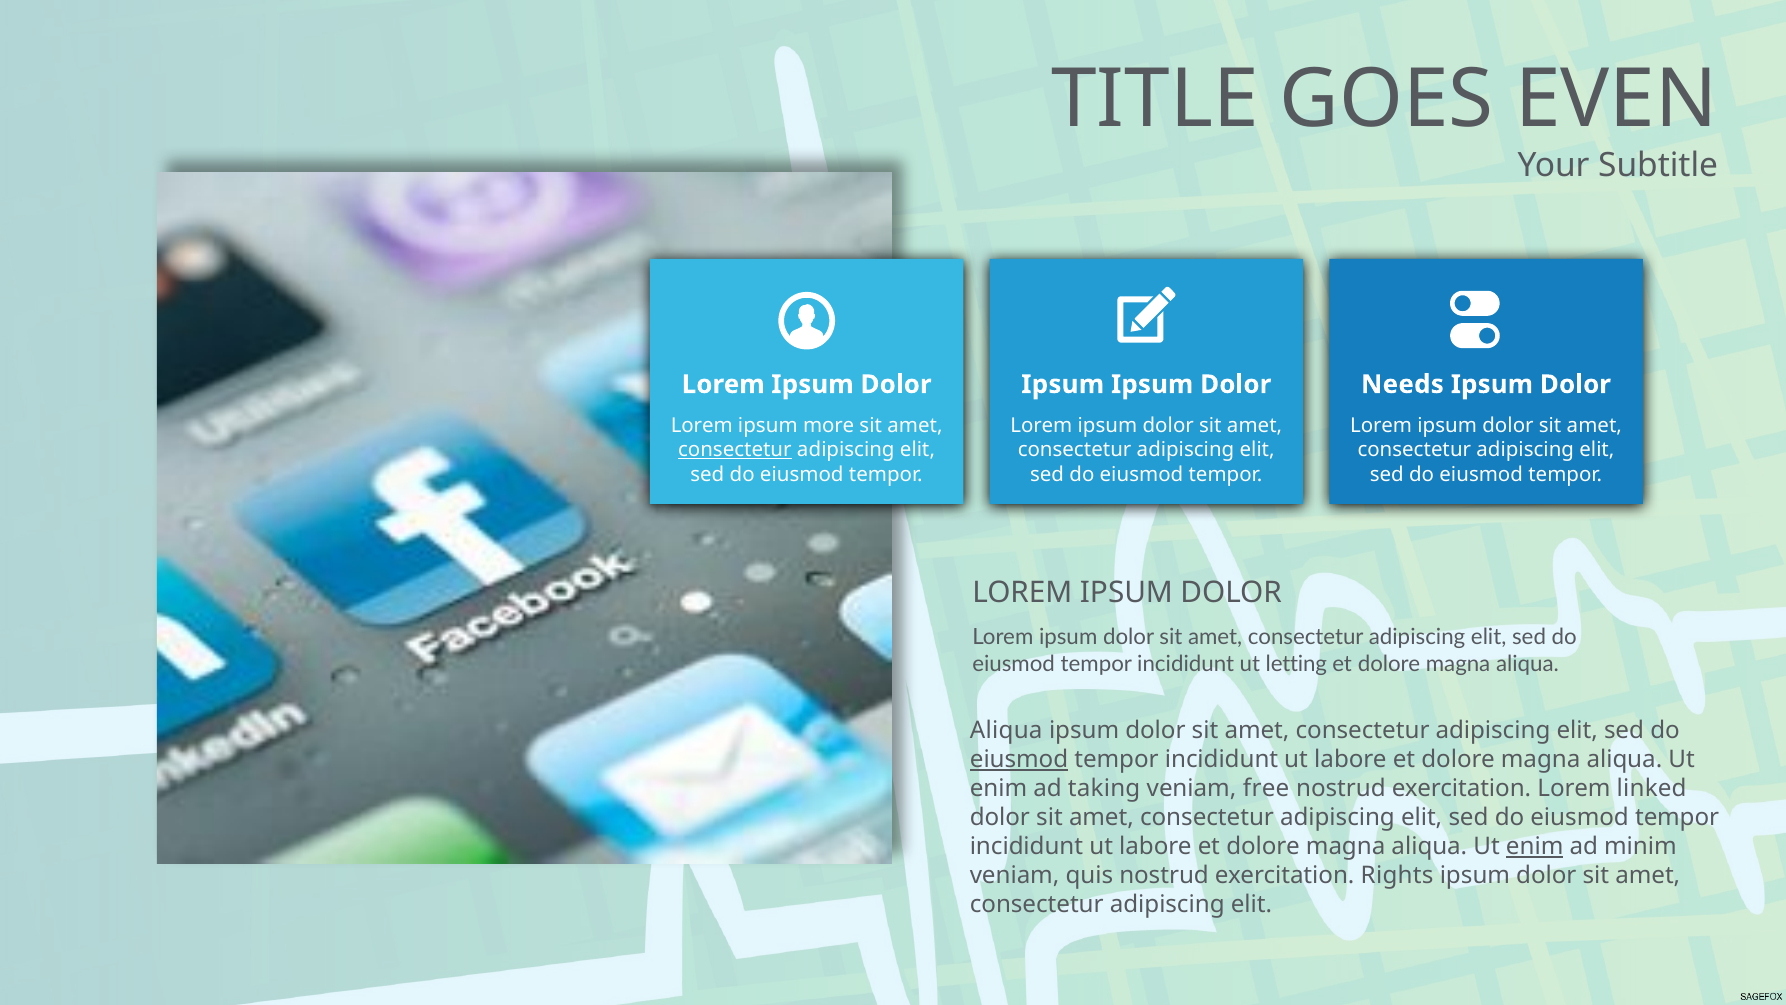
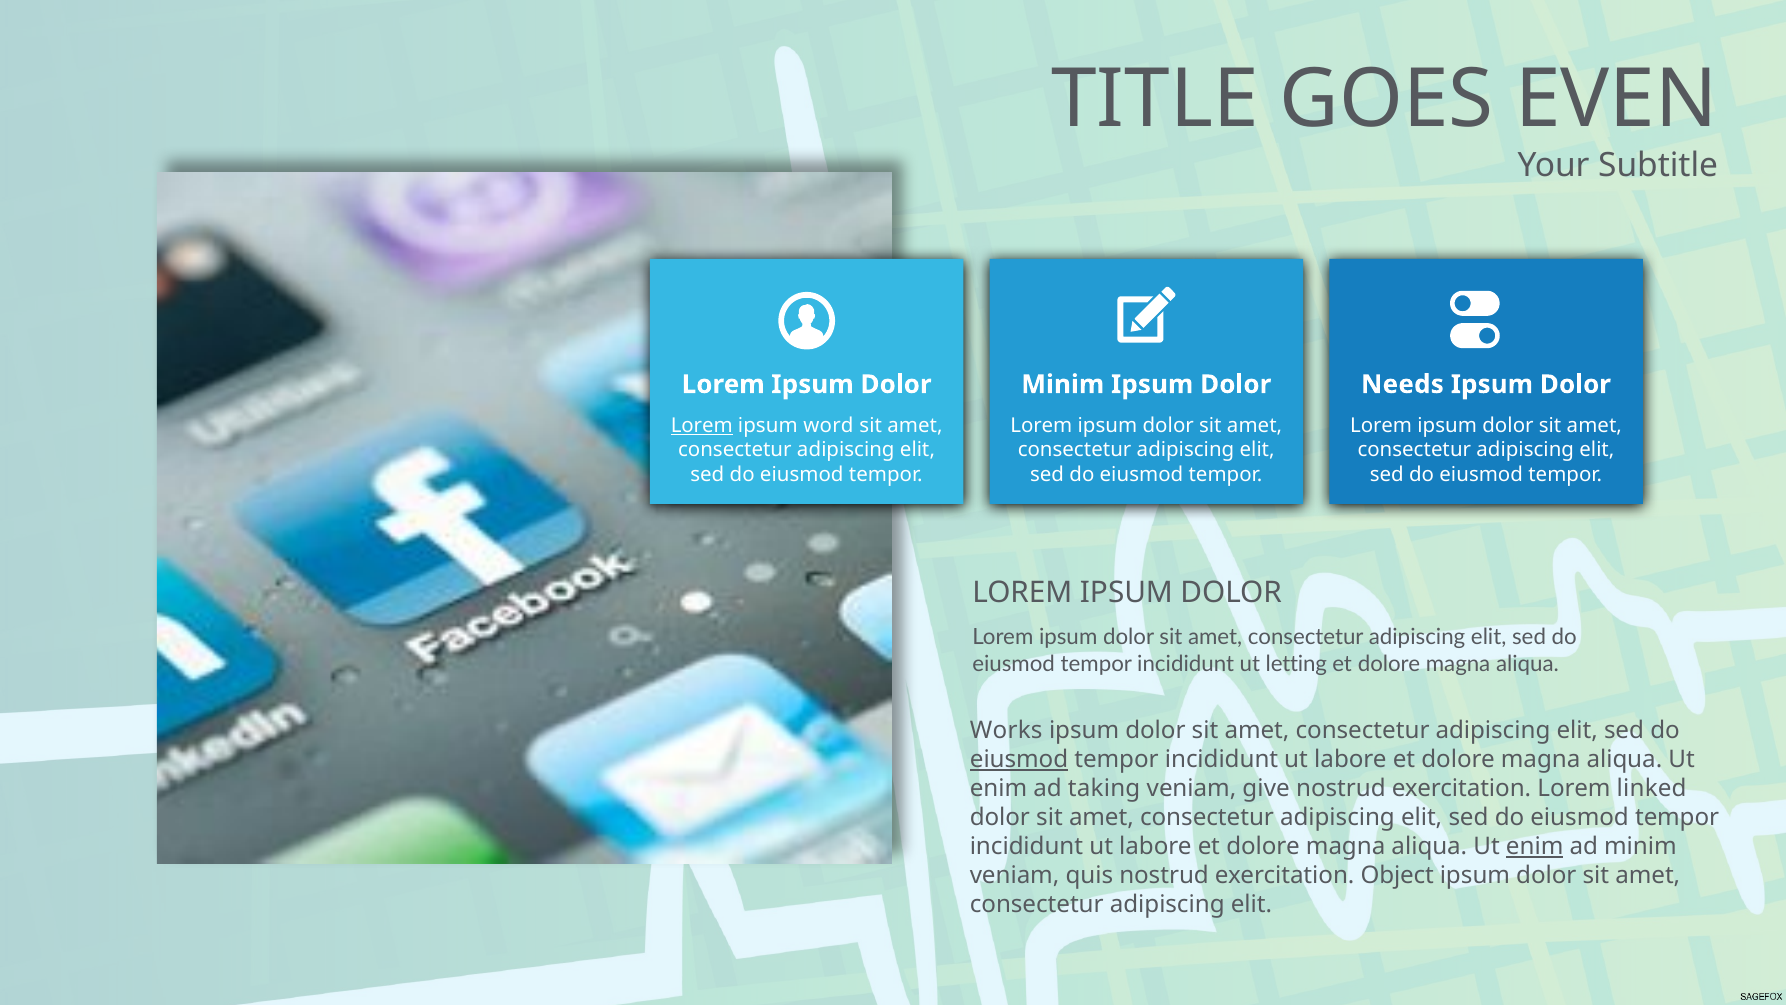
Ipsum at (1063, 384): Ipsum -> Minim
Lorem at (702, 425) underline: none -> present
more: more -> word
consectetur at (735, 450) underline: present -> none
Aliqua at (1006, 730): Aliqua -> Works
free: free -> give
Rights: Rights -> Object
